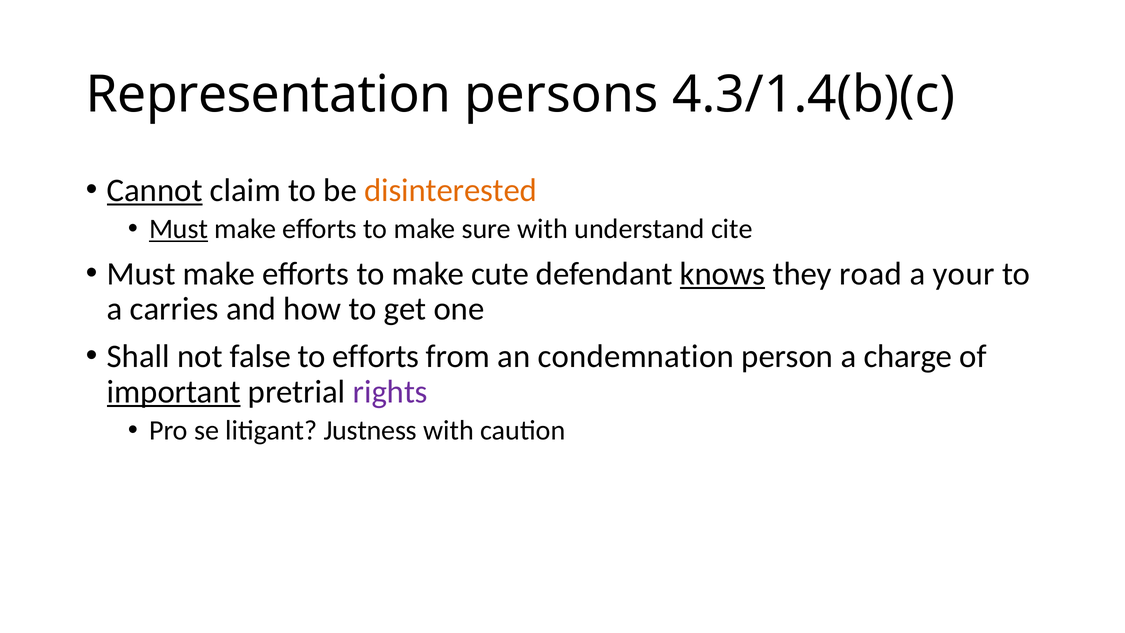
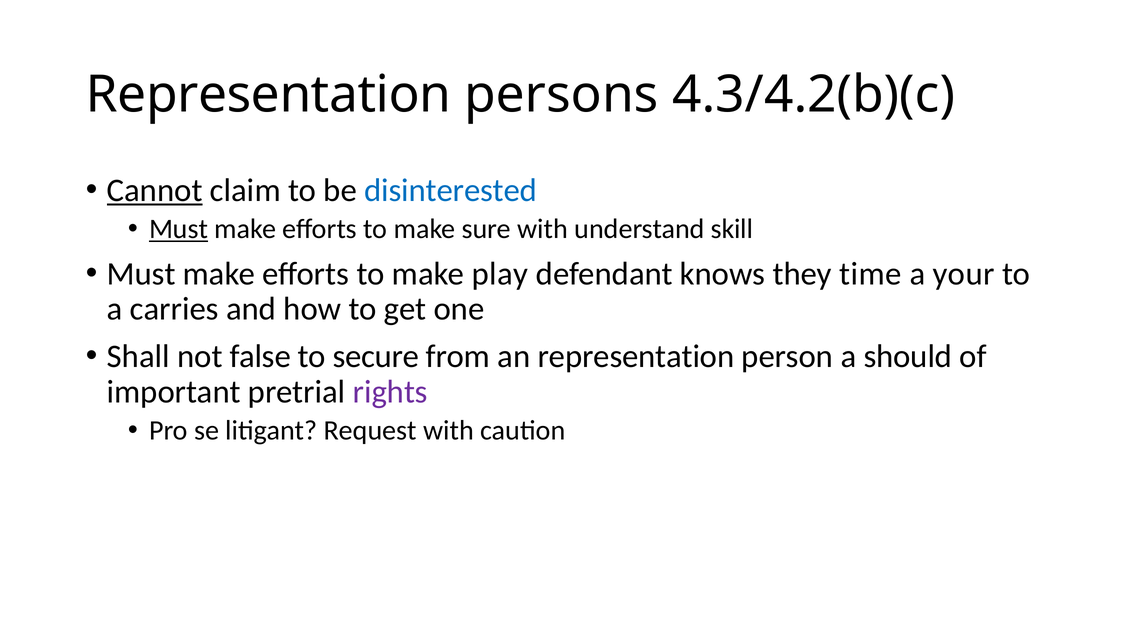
4.3/1.4(b)(c: 4.3/1.4(b)(c -> 4.3/4.2(b)(c
disinterested colour: orange -> blue
cite: cite -> skill
cute: cute -> play
knows underline: present -> none
road: road -> time
to efforts: efforts -> secure
an condemnation: condemnation -> representation
charge: charge -> should
important underline: present -> none
Justness: Justness -> Request
